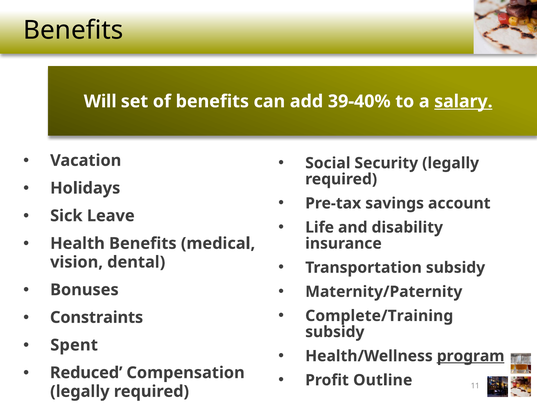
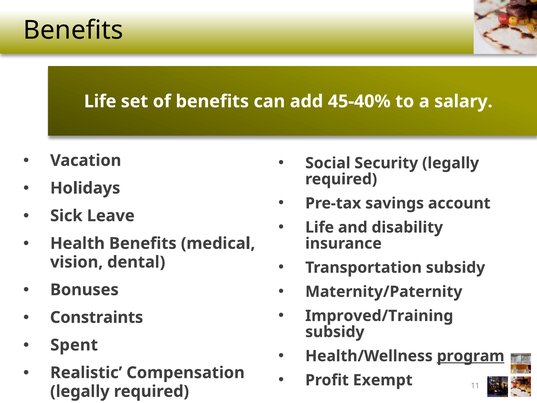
Will at (100, 101): Will -> Life
39-40%: 39-40% -> 45-40%
salary underline: present -> none
Complete/Training: Complete/Training -> Improved/Training
Reduced: Reduced -> Realistic
Outline: Outline -> Exempt
